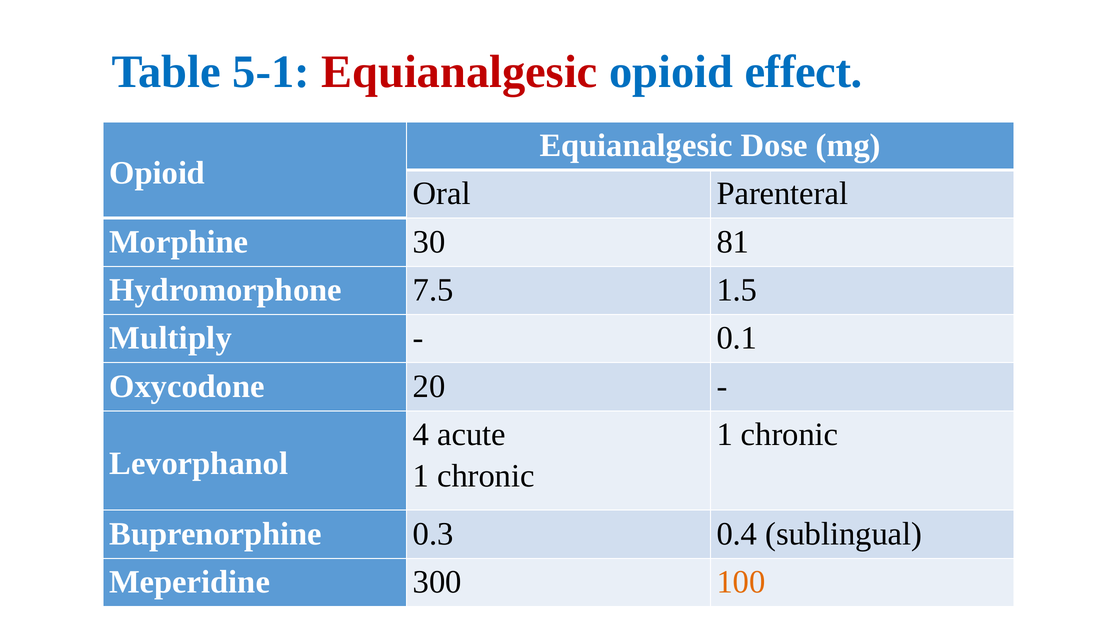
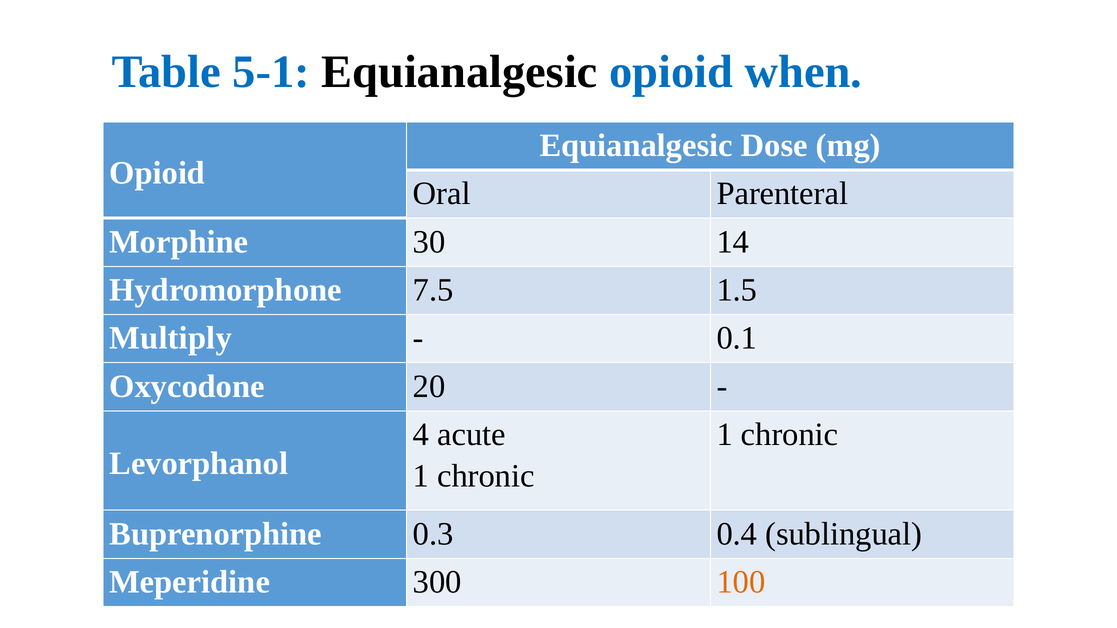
Equianalgesic at (459, 72) colour: red -> black
effect: effect -> when
81: 81 -> 14
